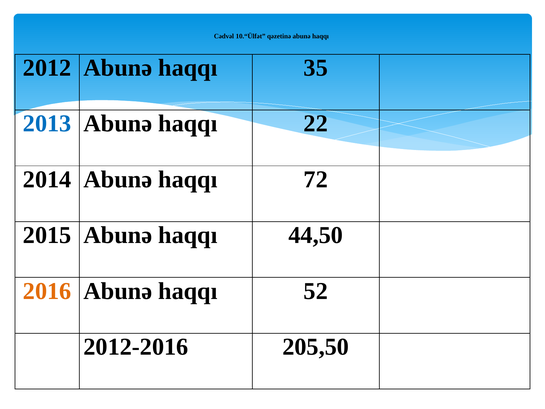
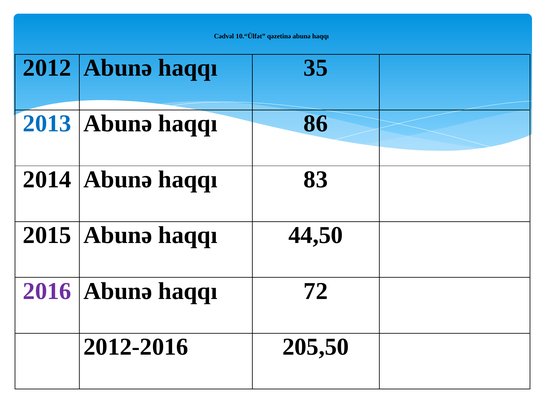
22: 22 -> 86
72: 72 -> 83
2016 colour: orange -> purple
52: 52 -> 72
